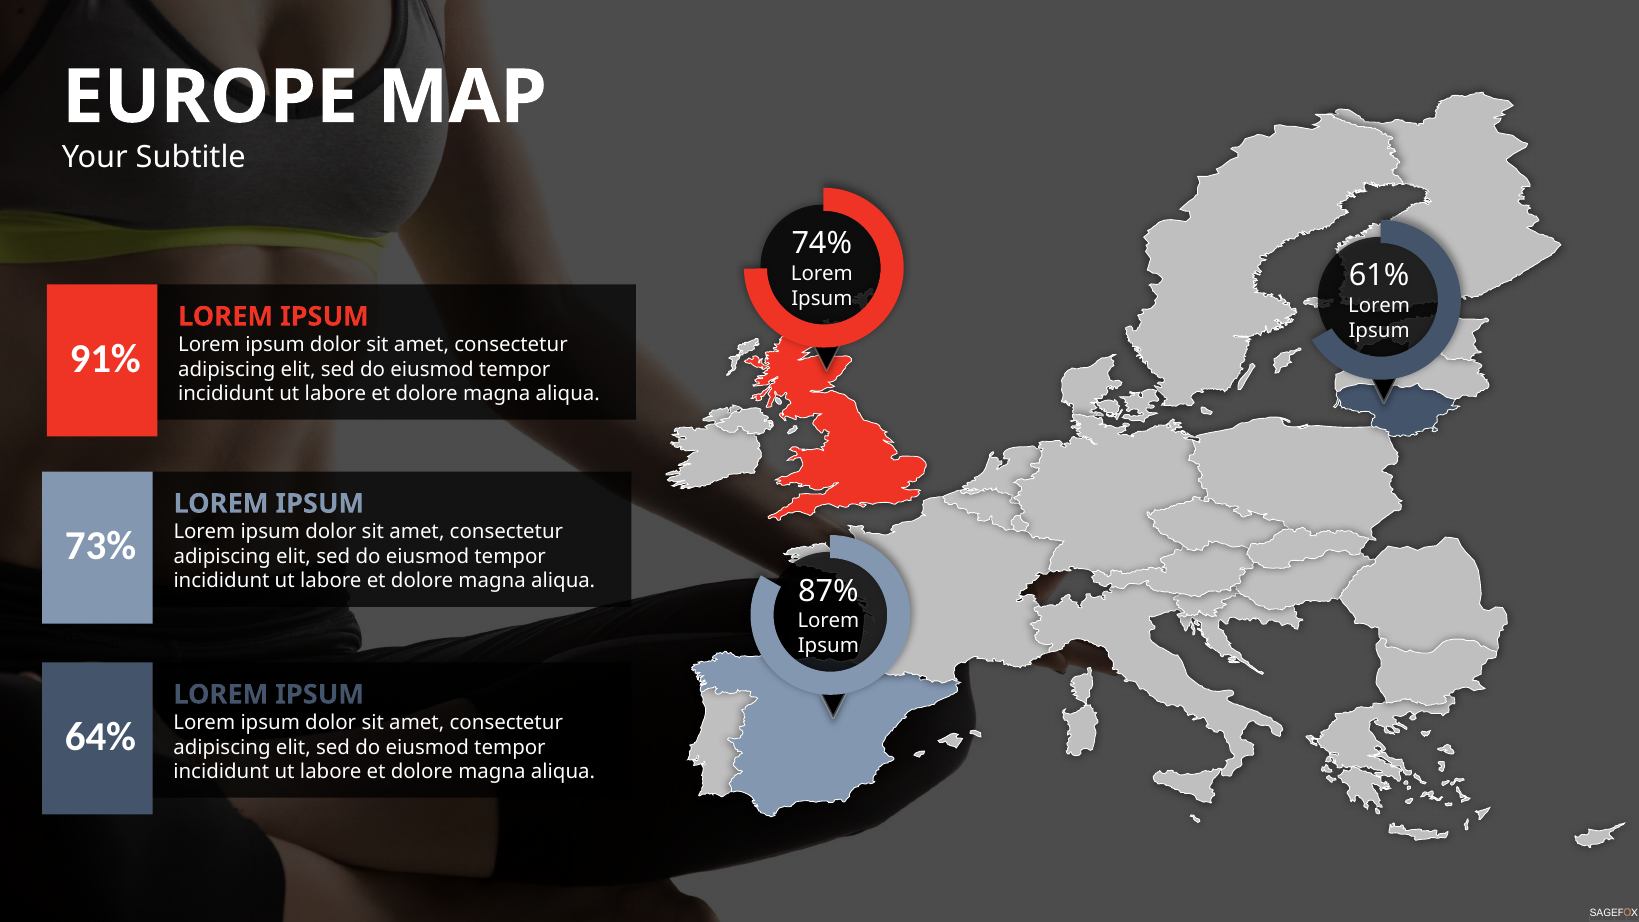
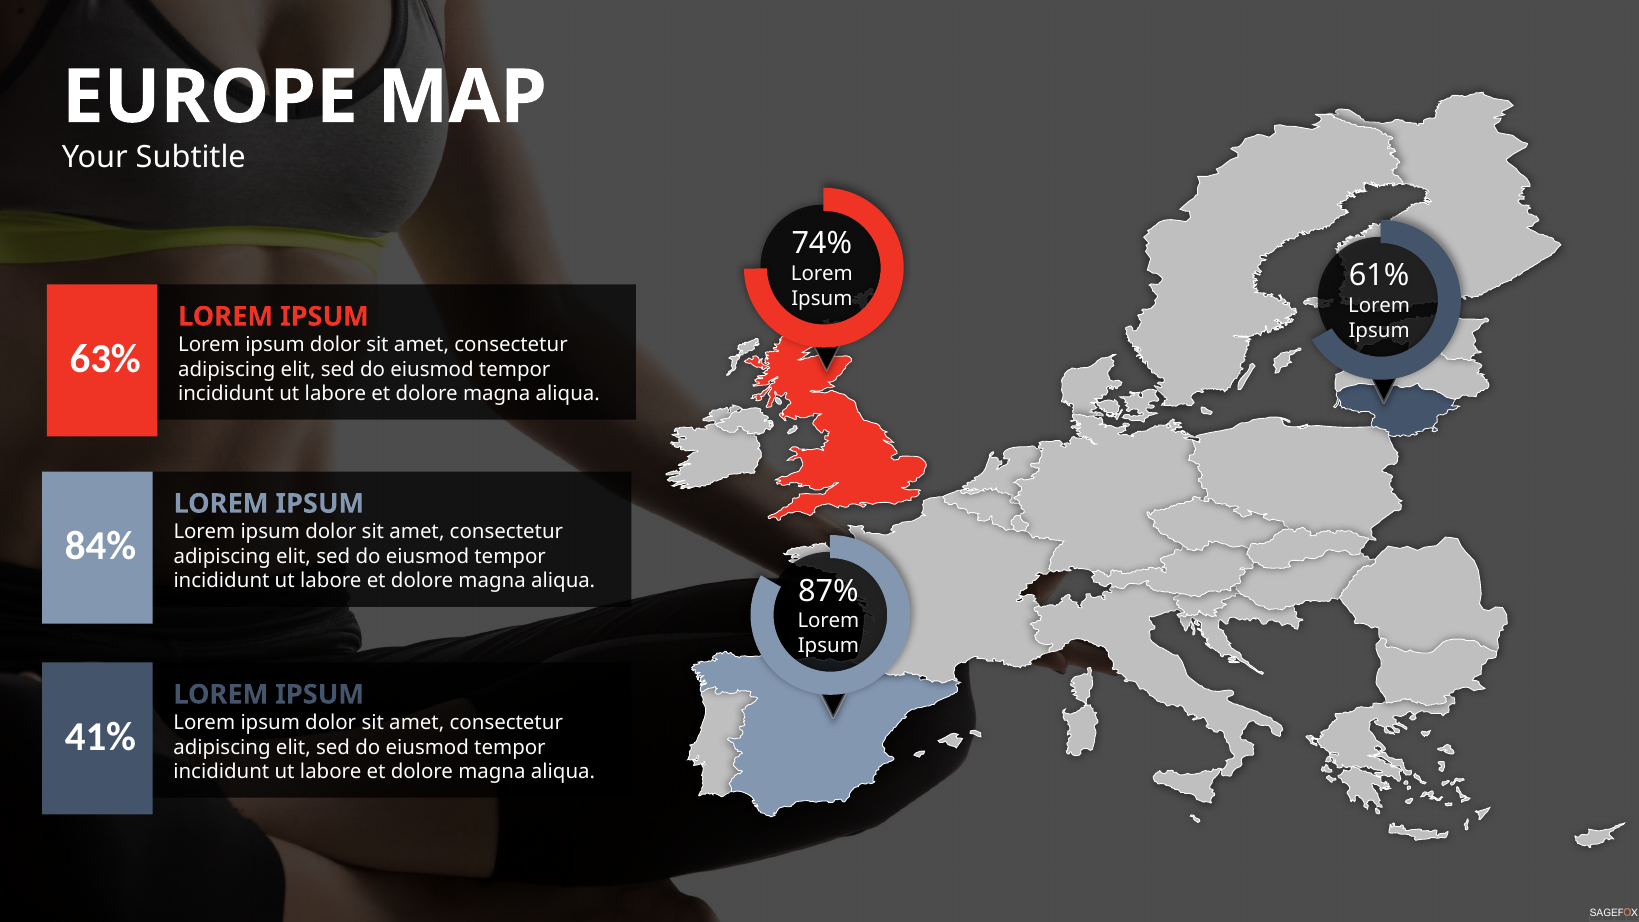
91%: 91% -> 63%
73%: 73% -> 84%
64%: 64% -> 41%
